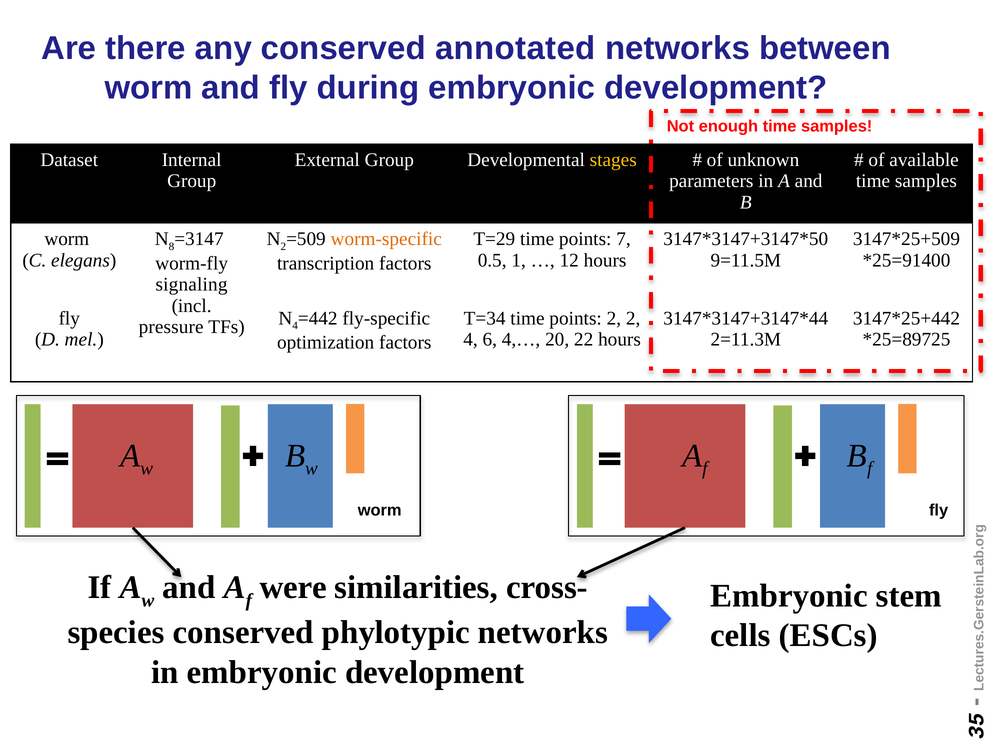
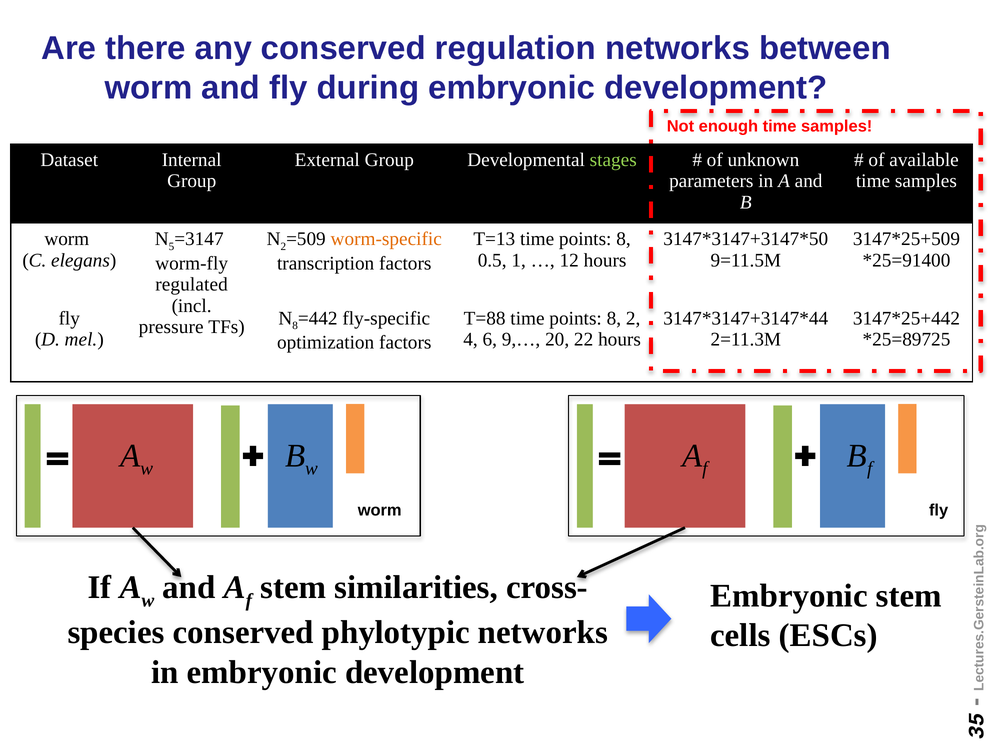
annotated: annotated -> regulation
stages colour: yellow -> light green
8 at (171, 246): 8 -> 5
T=29: T=29 -> T=13
7 at (624, 239): 7 -> 8
signaling: signaling -> regulated
4 at (295, 326): 4 -> 8
T=34: T=34 -> T=88
2 at (614, 318): 2 -> 8
4,…: 4,… -> 9,…
were at (293, 587): were -> stem
